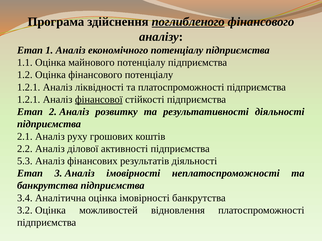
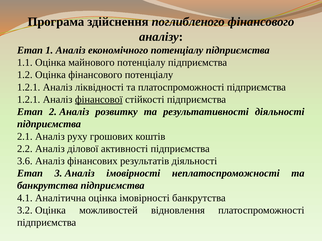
поглибленого underline: present -> none
5.3: 5.3 -> 3.6
3.4: 3.4 -> 4.1
